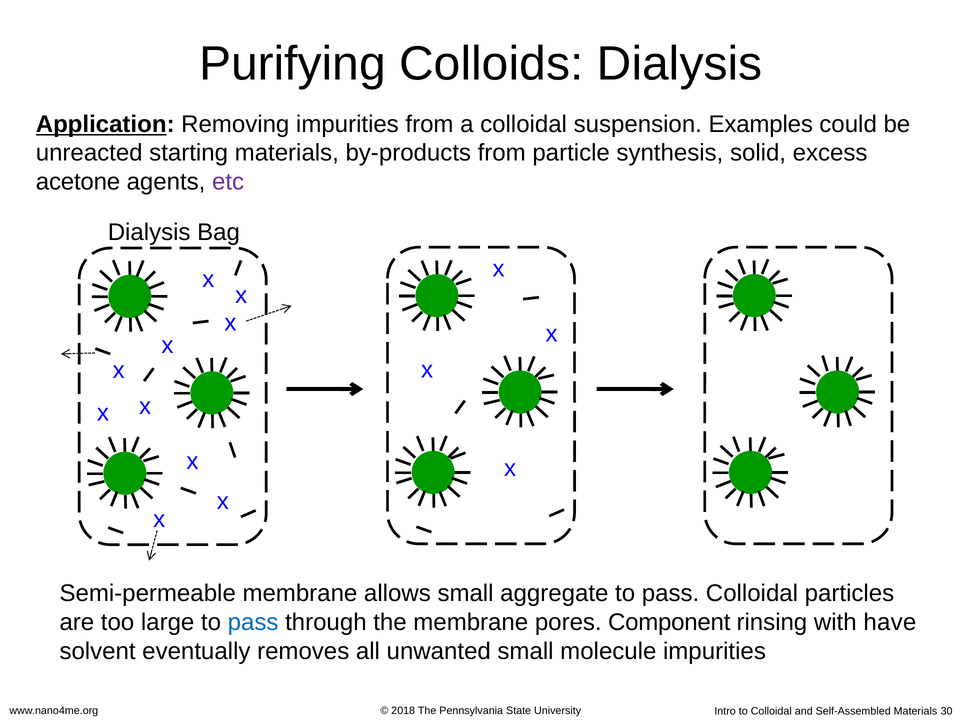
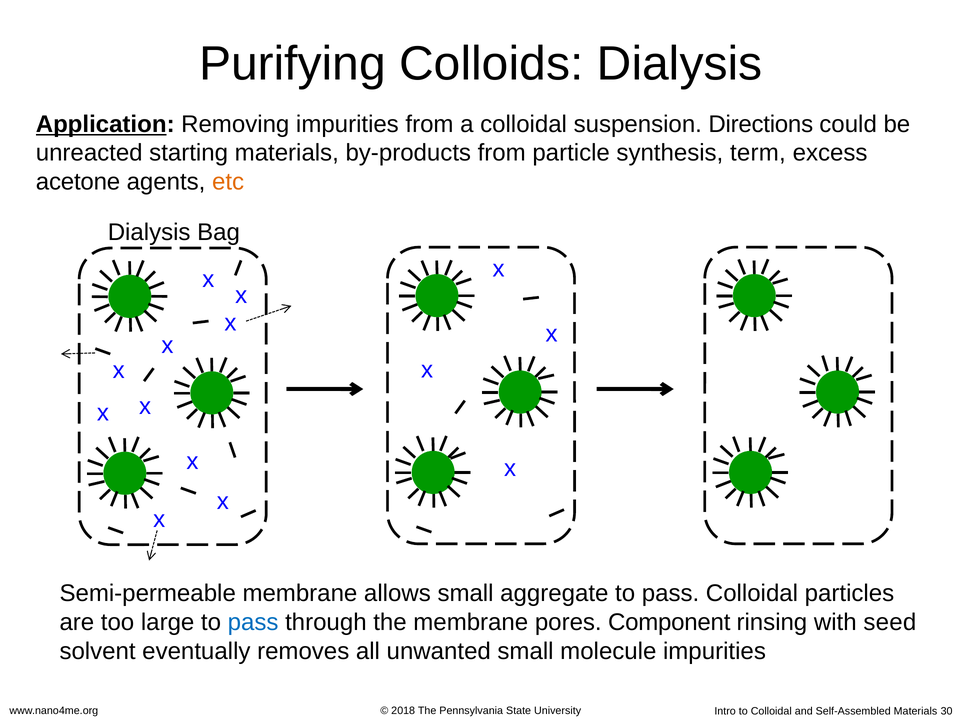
Examples: Examples -> Directions
solid: solid -> term
etc colour: purple -> orange
have: have -> seed
